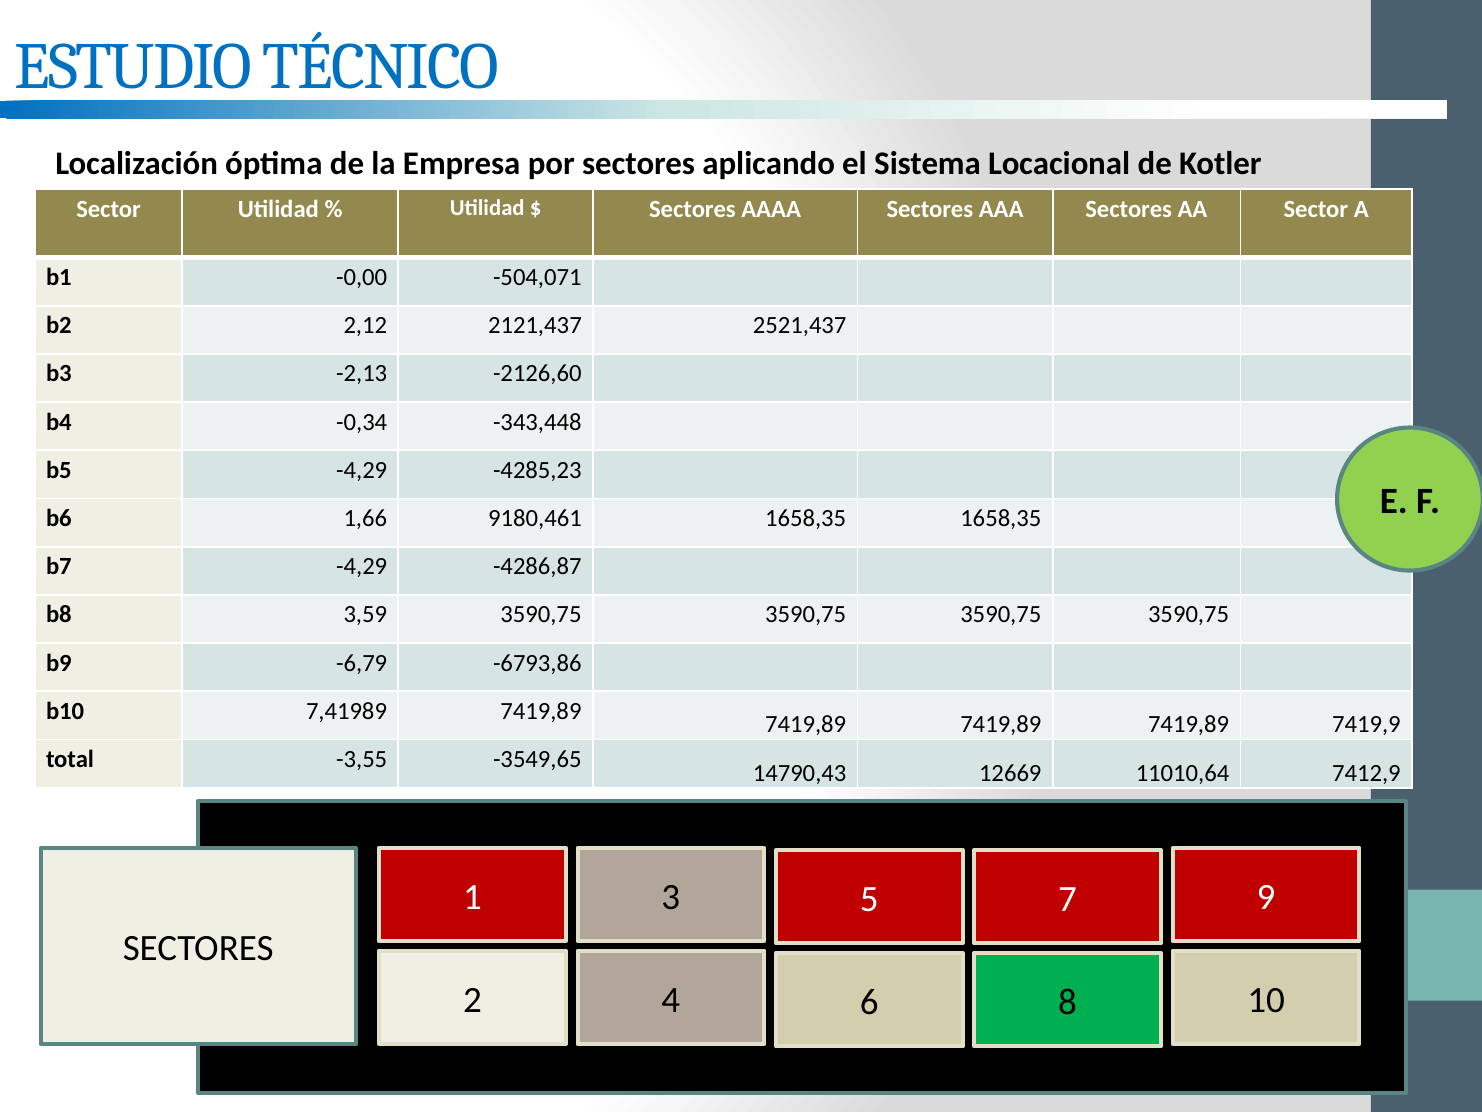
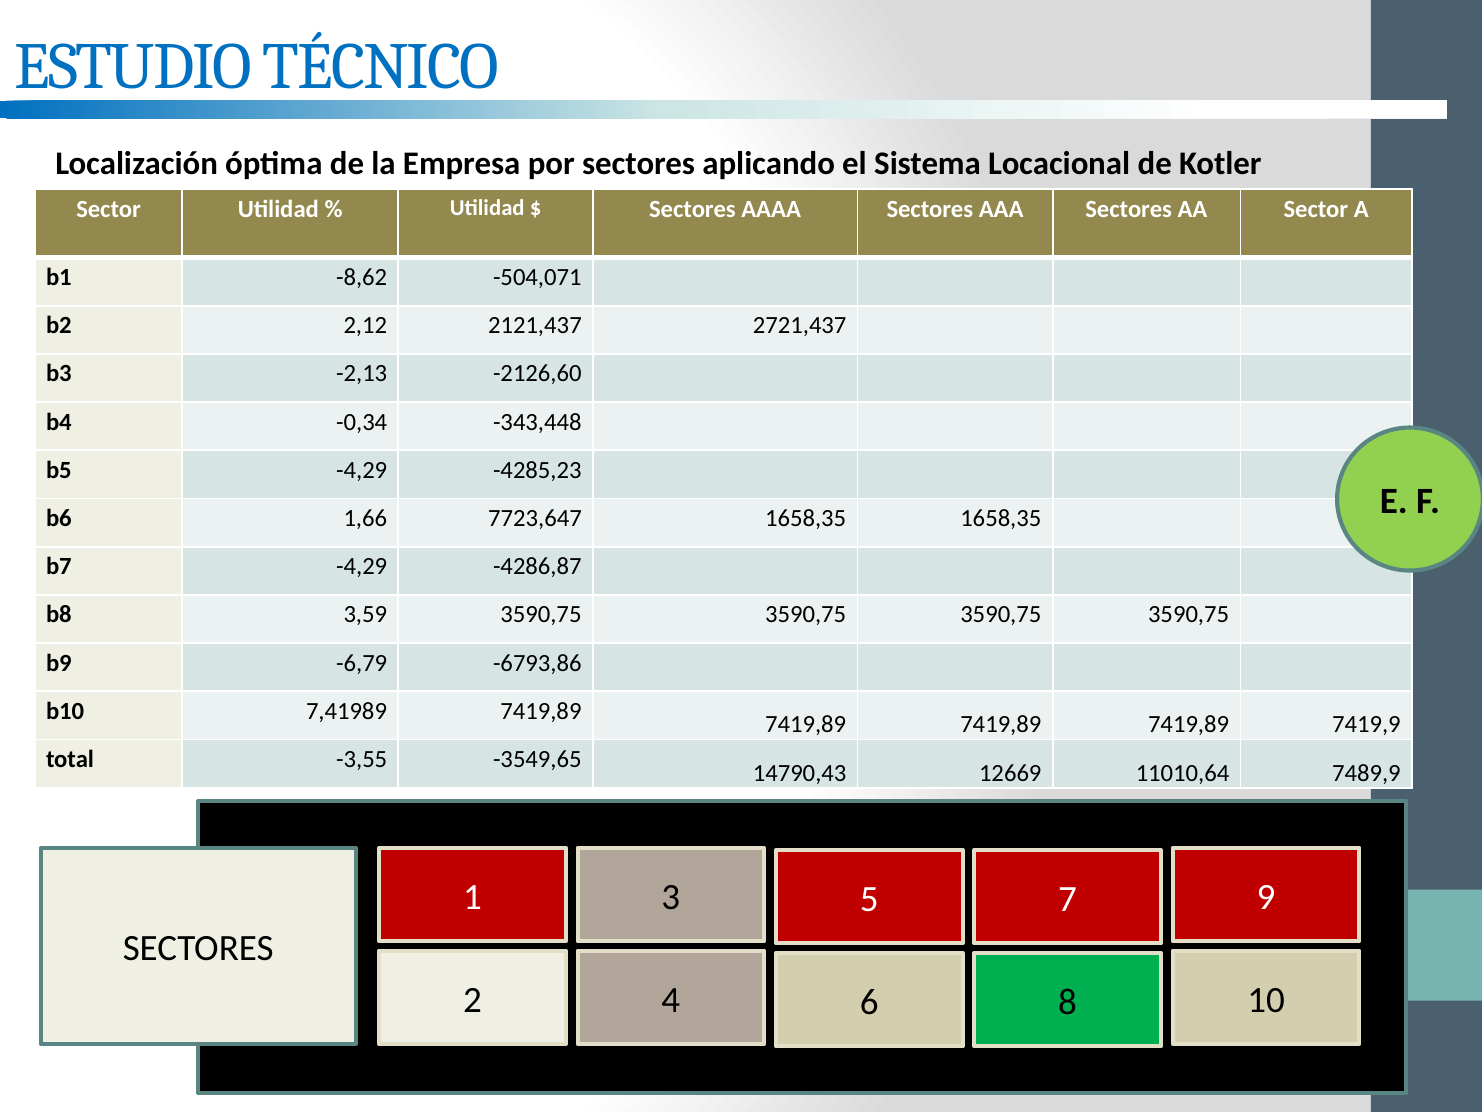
-0,00: -0,00 -> -8,62
2521,437: 2521,437 -> 2721,437
9180,461: 9180,461 -> 7723,647
7412,9: 7412,9 -> 7489,9
